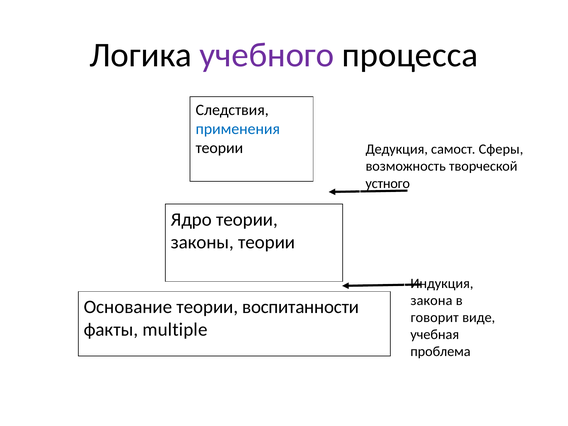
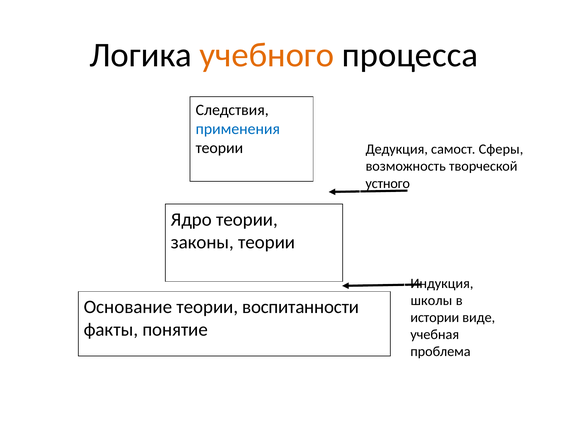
учебного colour: purple -> orange
закона: закона -> школы
говорит: говорит -> истории
multiple: multiple -> понятие
